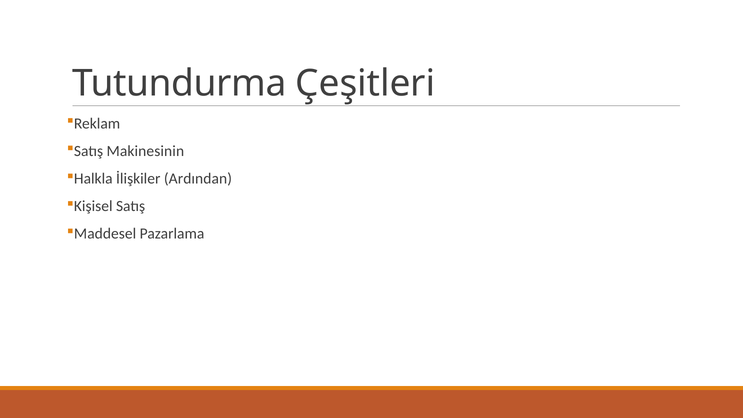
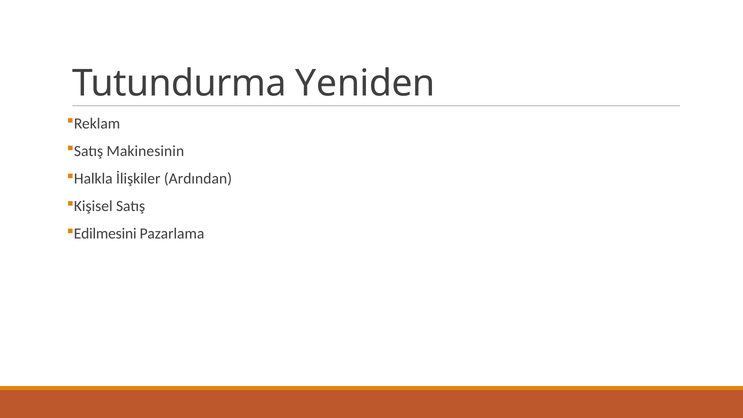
Çeşitleri: Çeşitleri -> Yeniden
Maddesel: Maddesel -> Edilmesini
